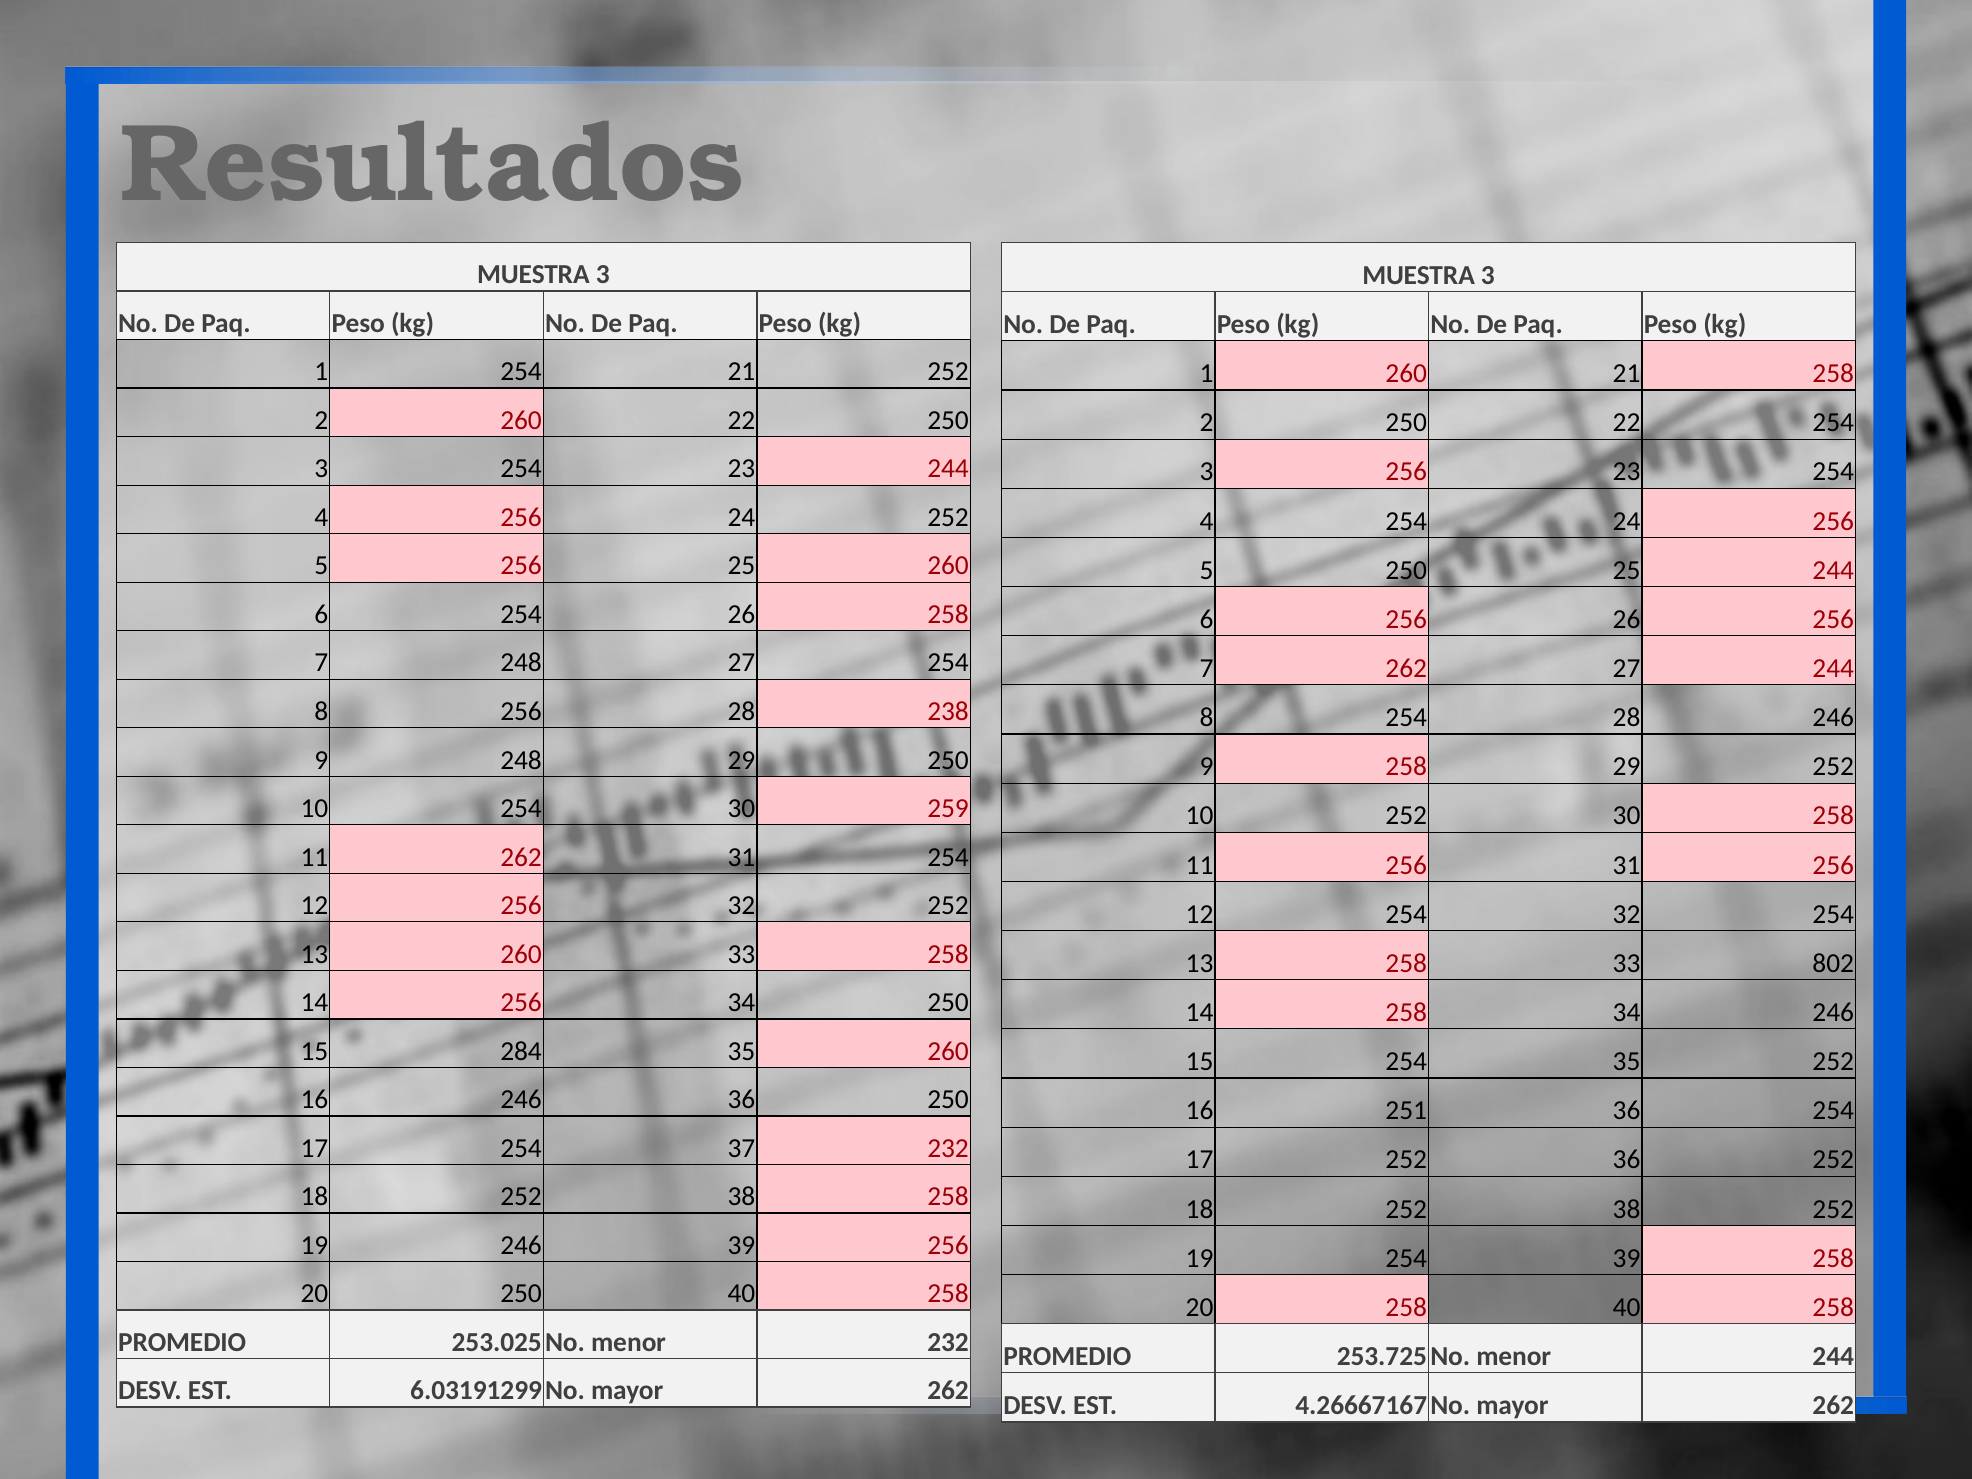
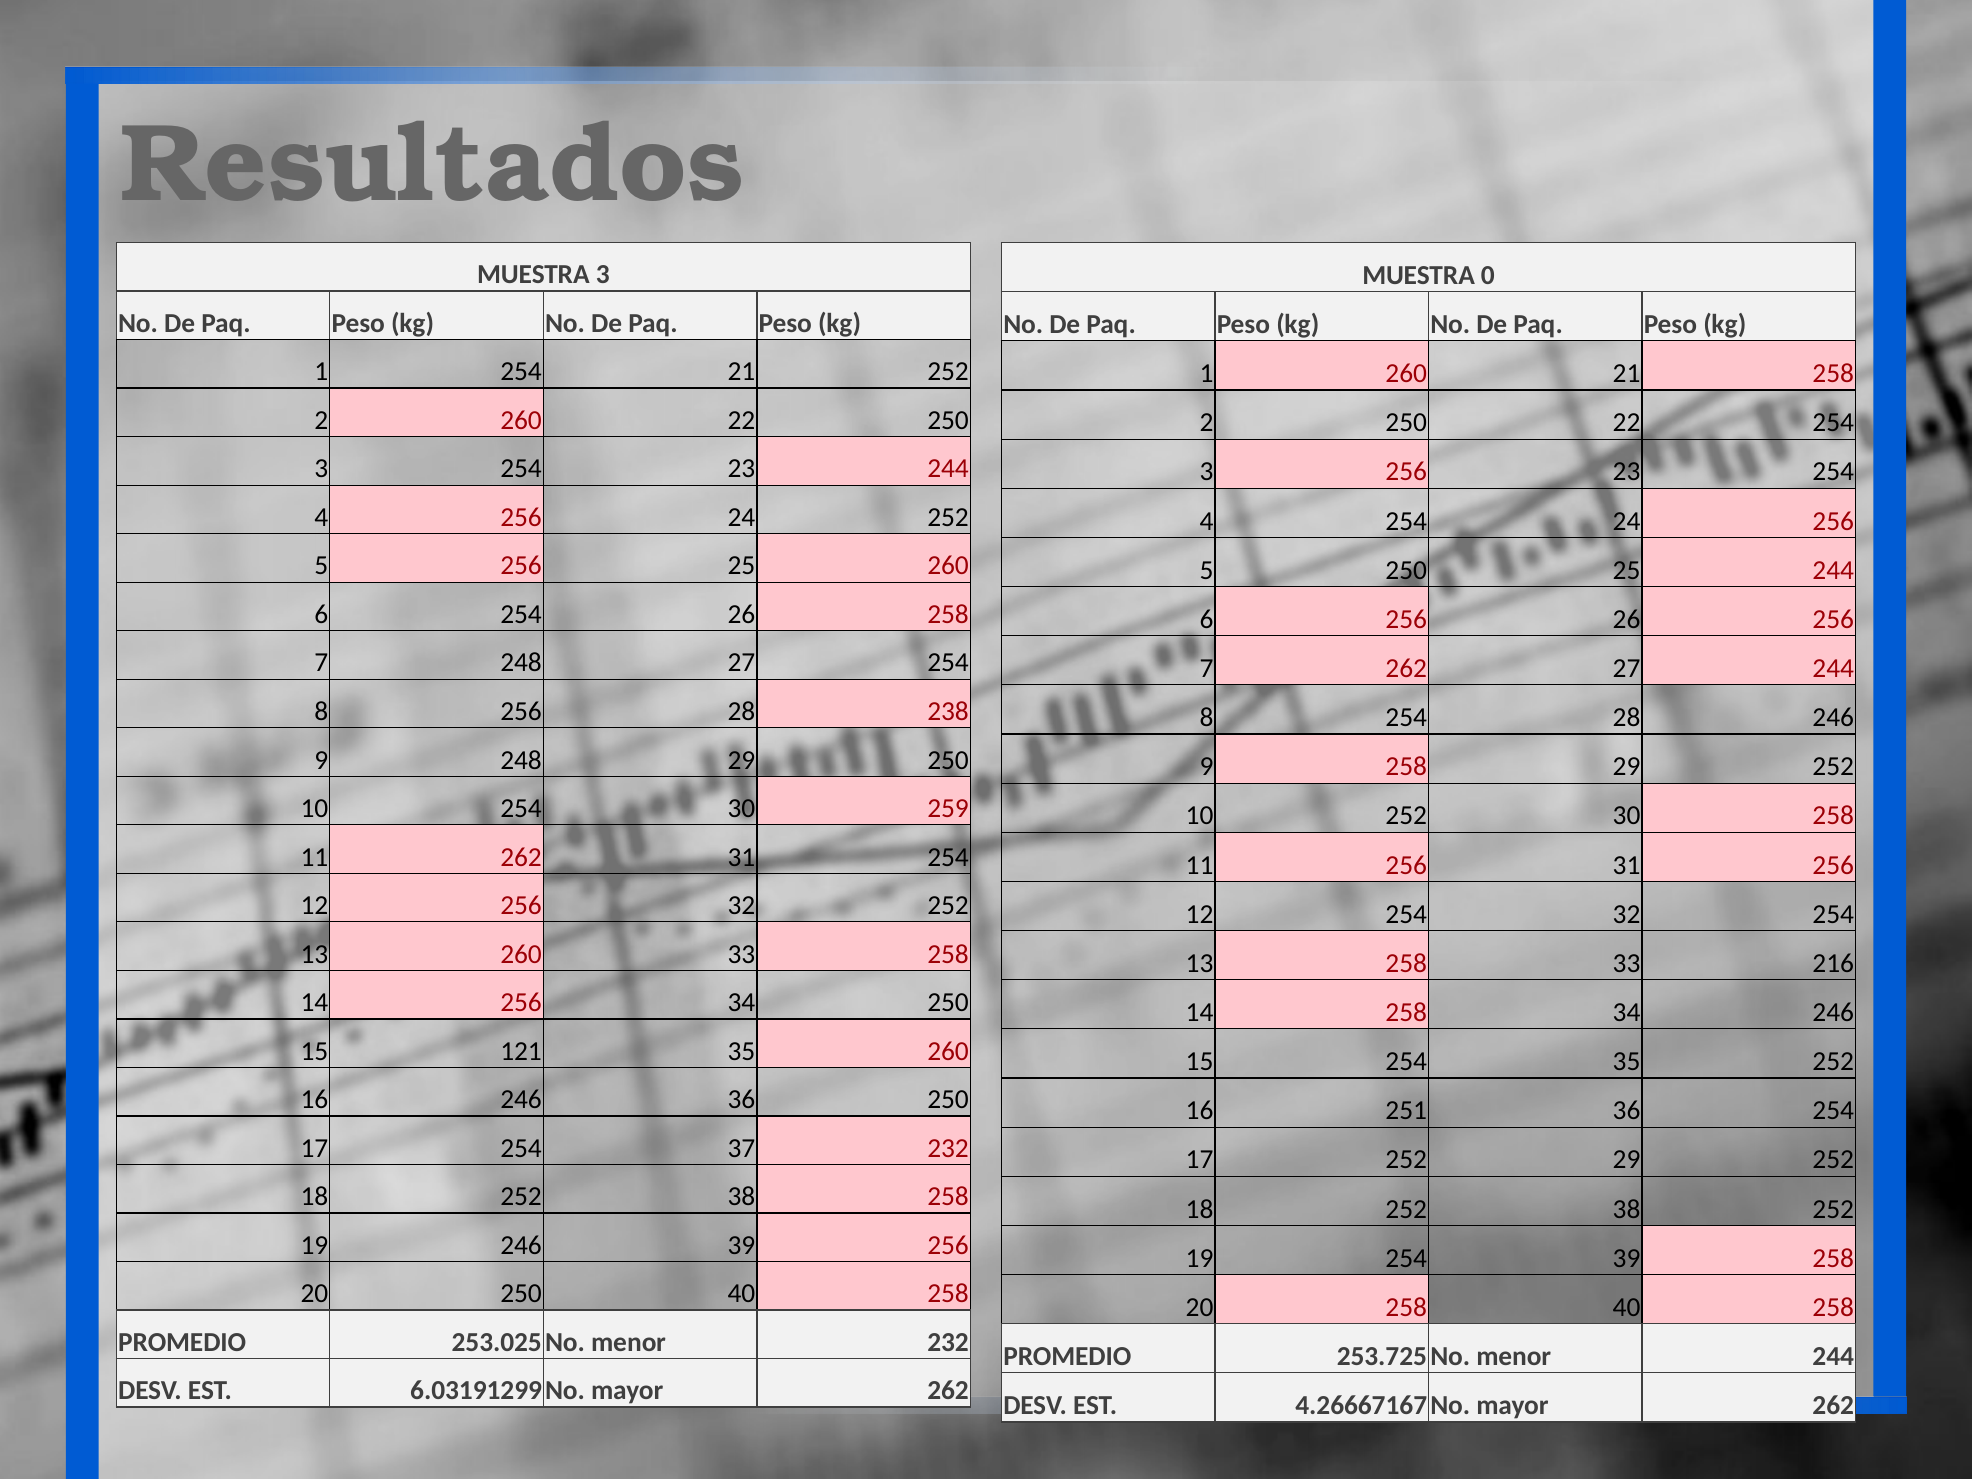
3 at (1488, 275): 3 -> 0
802: 802 -> 216
284: 284 -> 121
252 36: 36 -> 29
